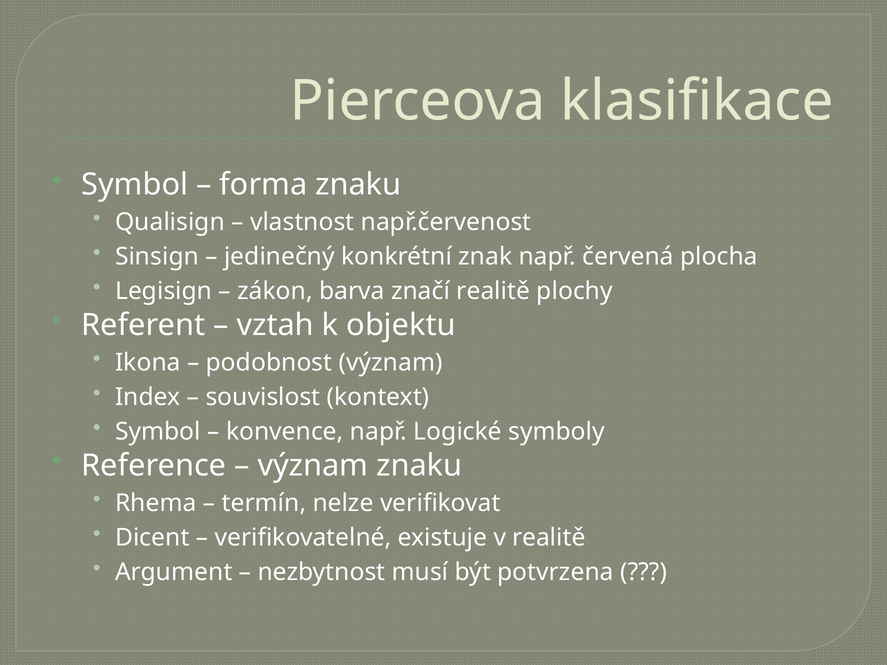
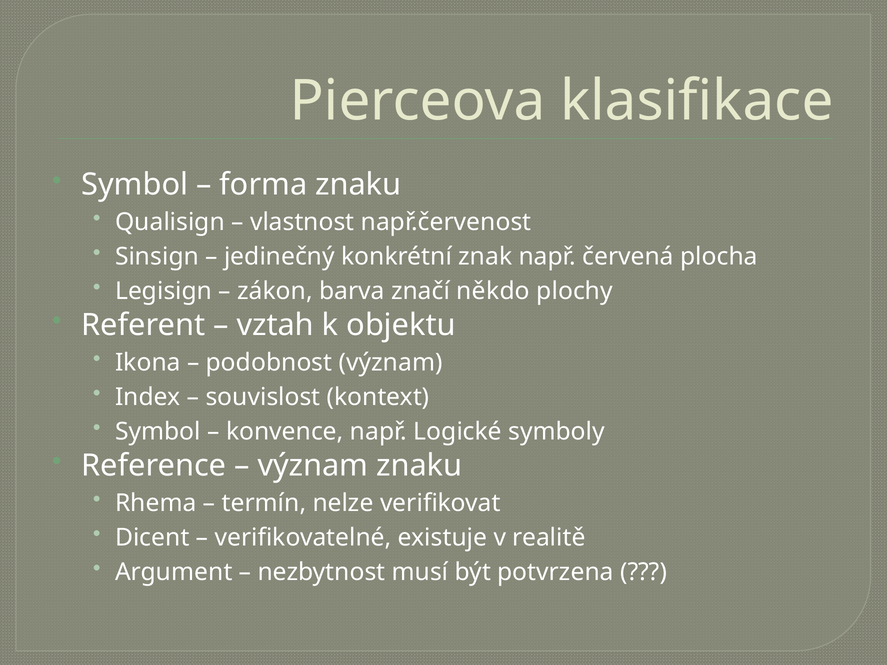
značí realitě: realitě -> někdo
